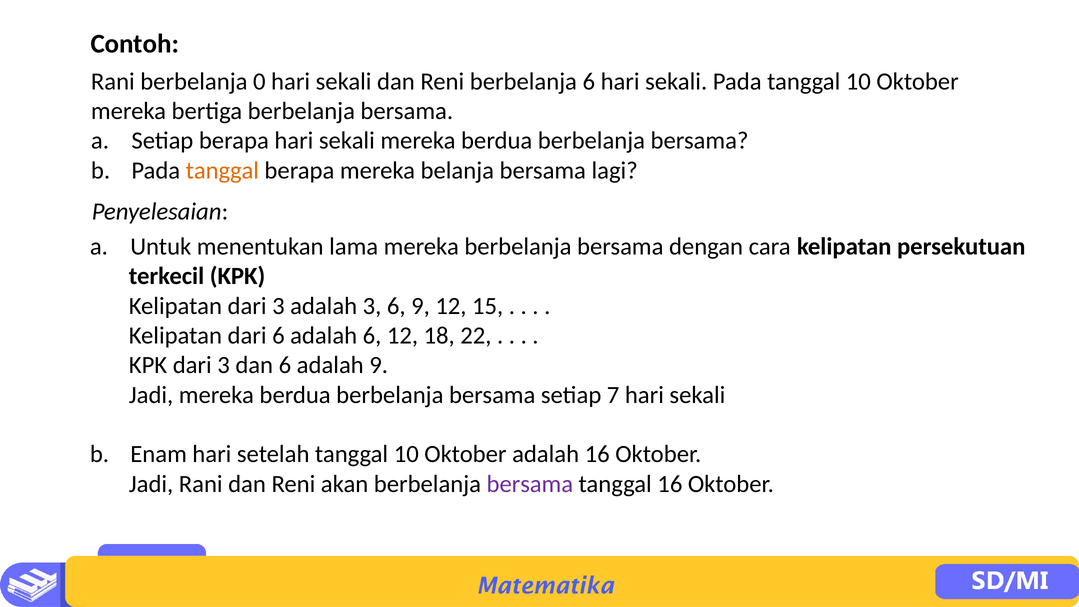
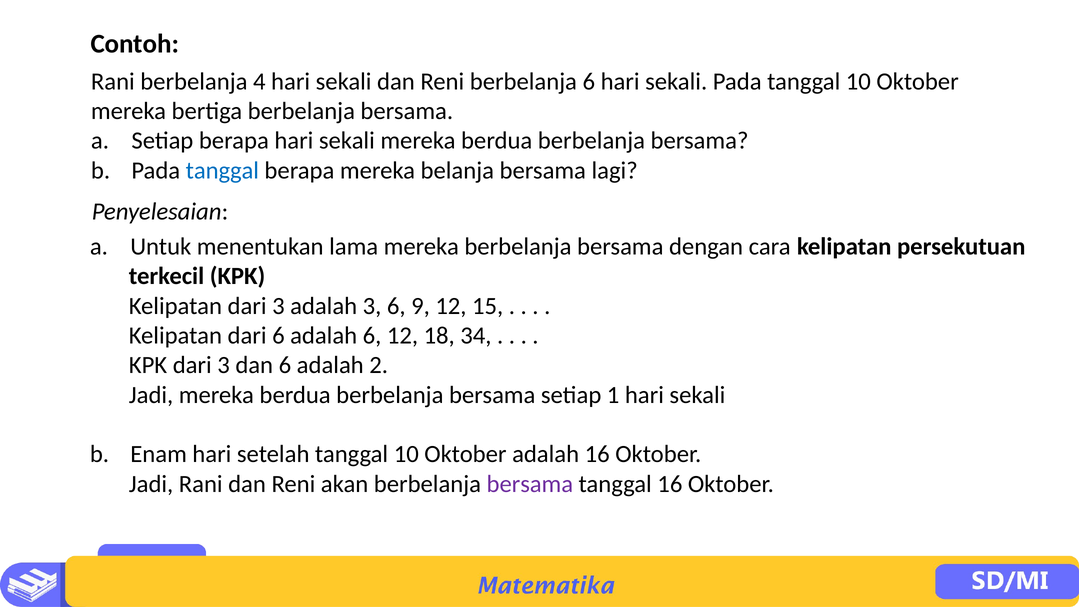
0: 0 -> 4
tanggal at (222, 170) colour: orange -> blue
22: 22 -> 34
adalah 9: 9 -> 2
7: 7 -> 1
